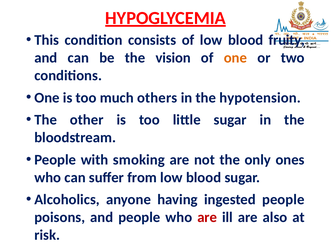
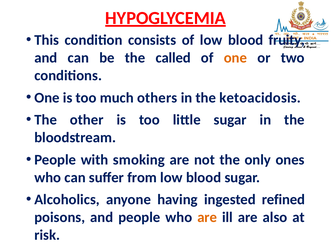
vision: vision -> called
hypotension: hypotension -> ketoacidosis
ingested people: people -> refined
are at (207, 217) colour: red -> orange
